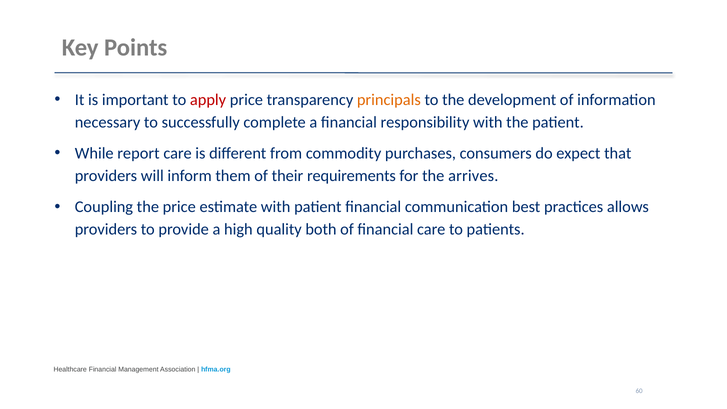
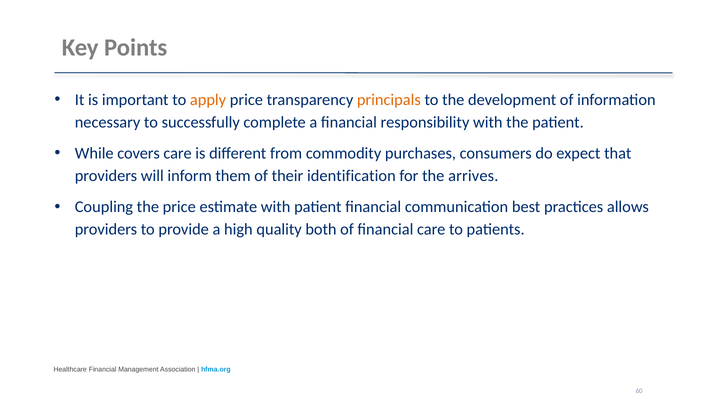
apply colour: red -> orange
report: report -> covers
requirements: requirements -> identification
